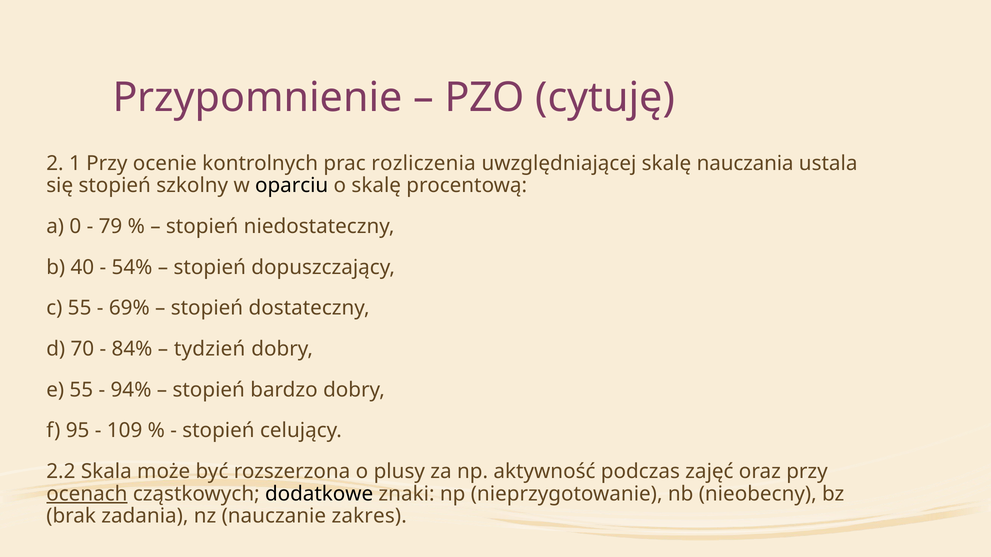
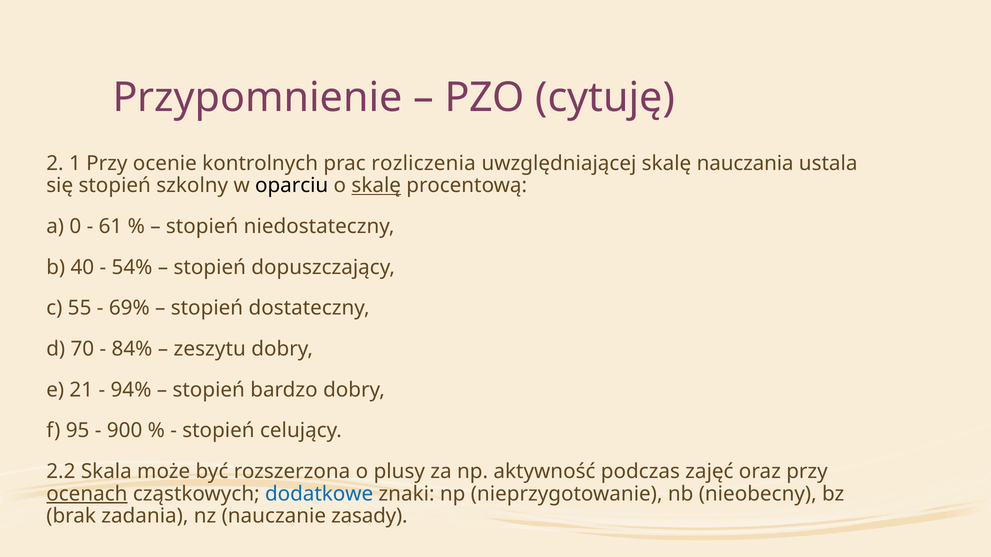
skalę at (376, 186) underline: none -> present
79: 79 -> 61
tydzień: tydzień -> zeszytu
e 55: 55 -> 21
109: 109 -> 900
dodatkowe colour: black -> blue
zakres: zakres -> zasady
